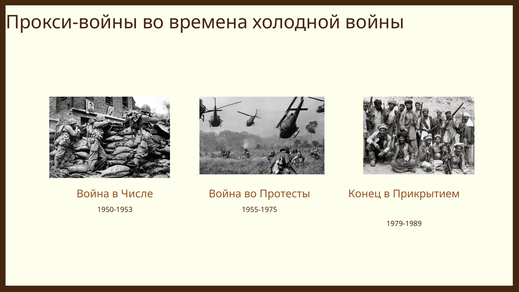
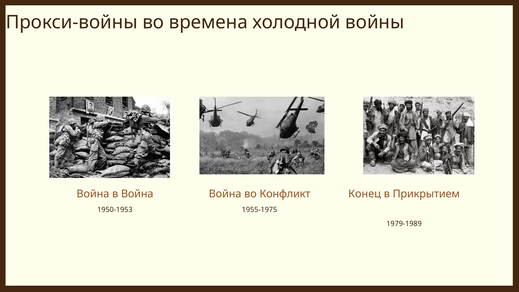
в Числе: Числе -> Война
Протесты: Протесты -> Конфликт
